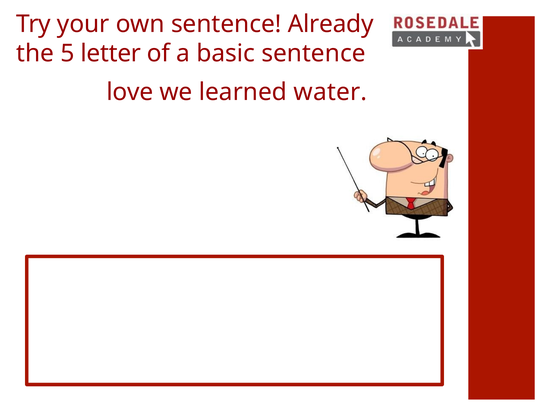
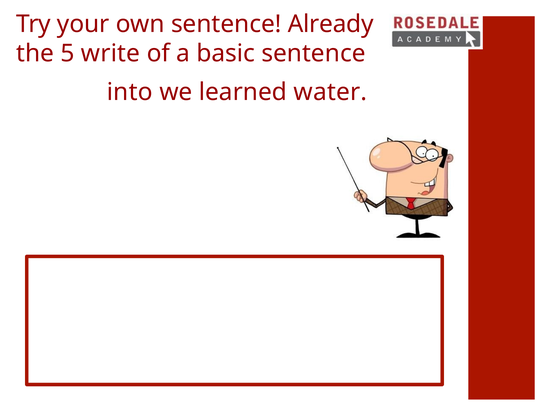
letter: letter -> write
love: love -> into
